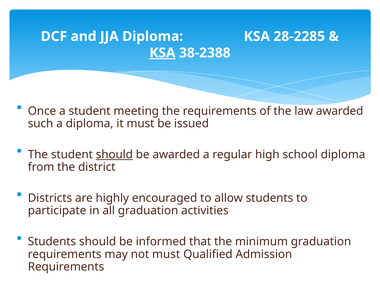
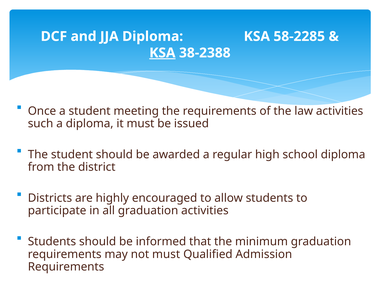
28-2285: 28-2285 -> 58-2285
law awarded: awarded -> activities
should at (114, 155) underline: present -> none
